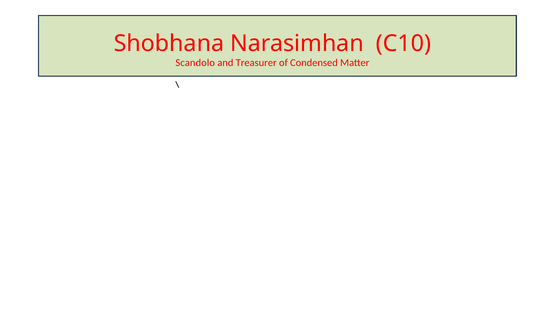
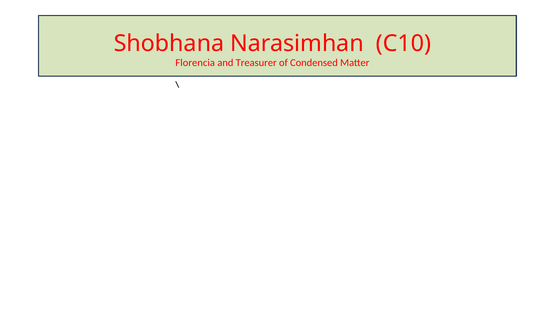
Scandolo: Scandolo -> Florencia
